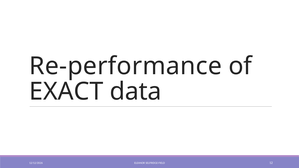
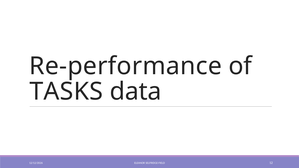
EXACT: EXACT -> TASKS
